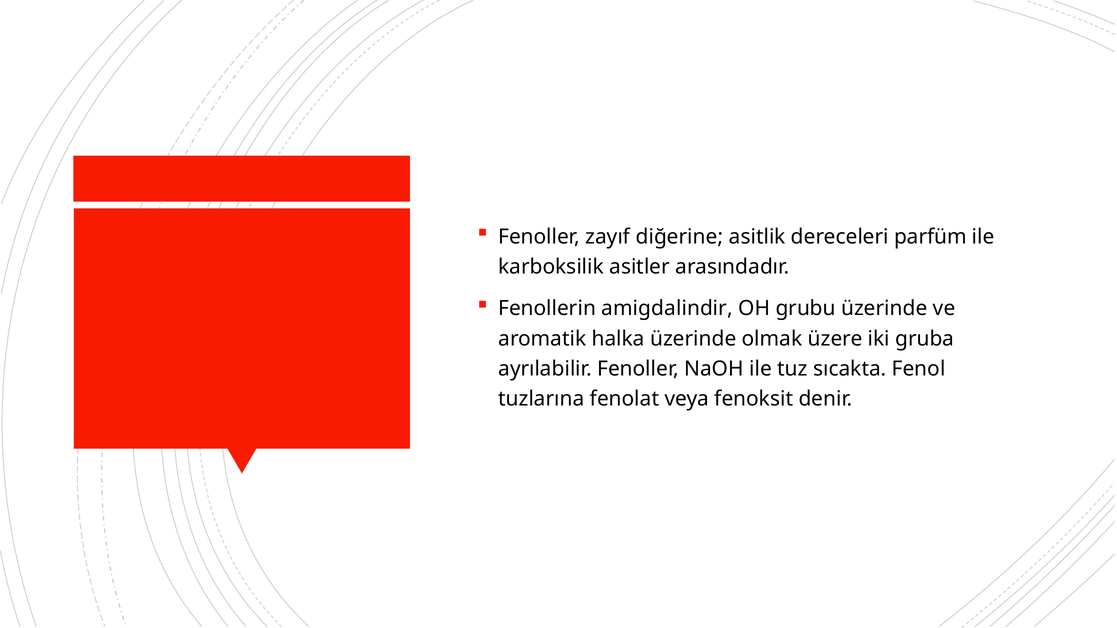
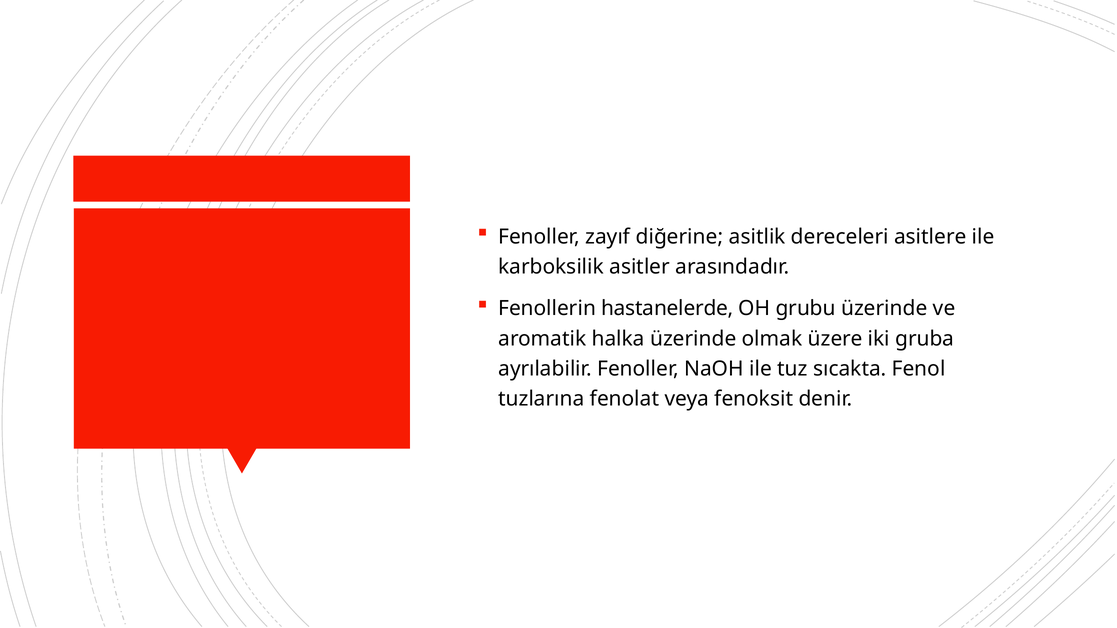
parfüm: parfüm -> asitlere
amigdalindir: amigdalindir -> hastanelerde
